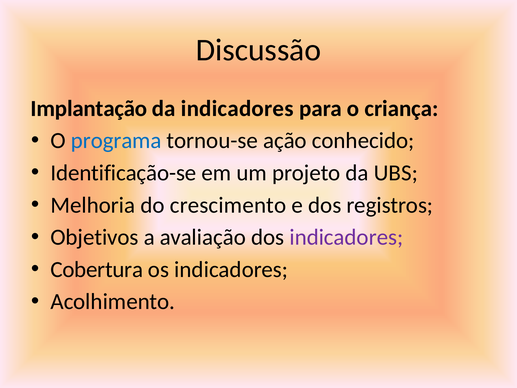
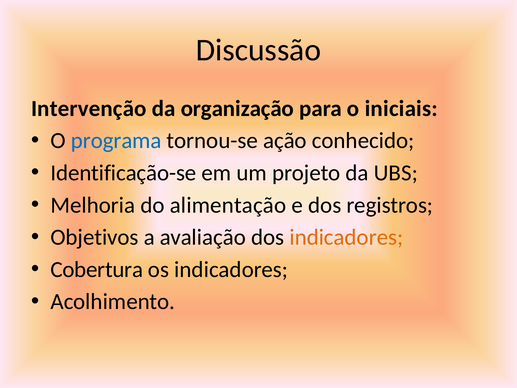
Implantação: Implantação -> Intervenção
da indicadores: indicadores -> organização
criança: criança -> iniciais
crescimento: crescimento -> alimentação
indicadores at (346, 237) colour: purple -> orange
